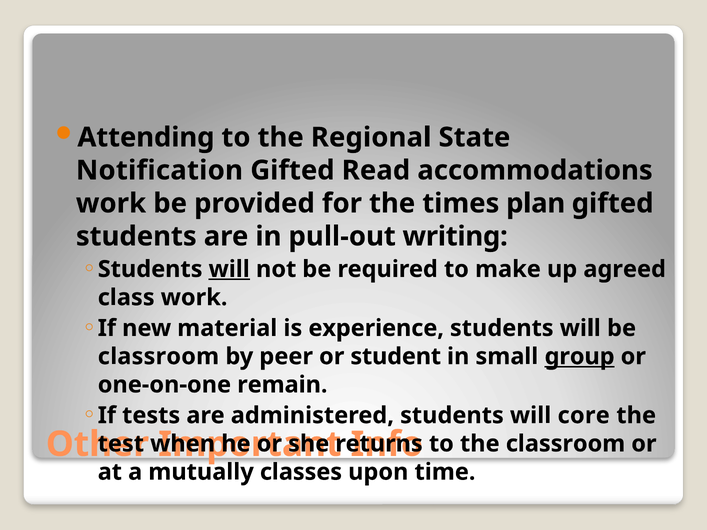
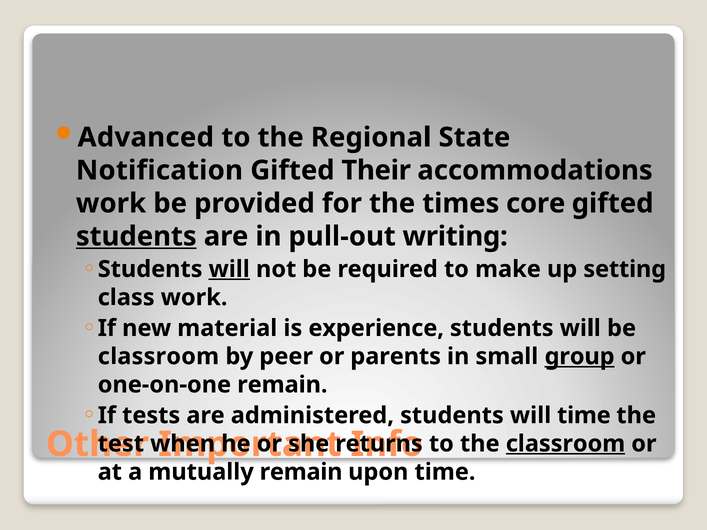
Attending: Attending -> Advanced
Read: Read -> Their
plan: plan -> core
students at (136, 236) underline: none -> present
agreed: agreed -> setting
student: student -> parents
will core: core -> time
classroom at (566, 444) underline: none -> present
mutually classes: classes -> remain
